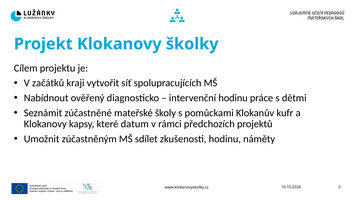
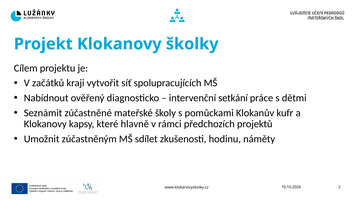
intervenční hodinu: hodinu -> setkání
datum: datum -> hlavně
